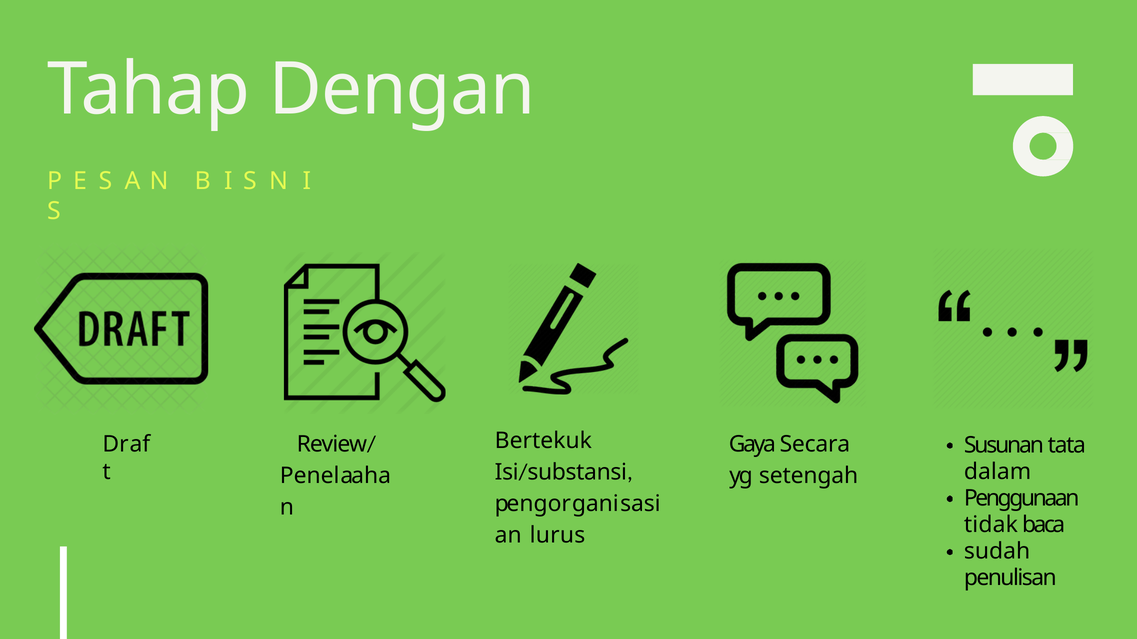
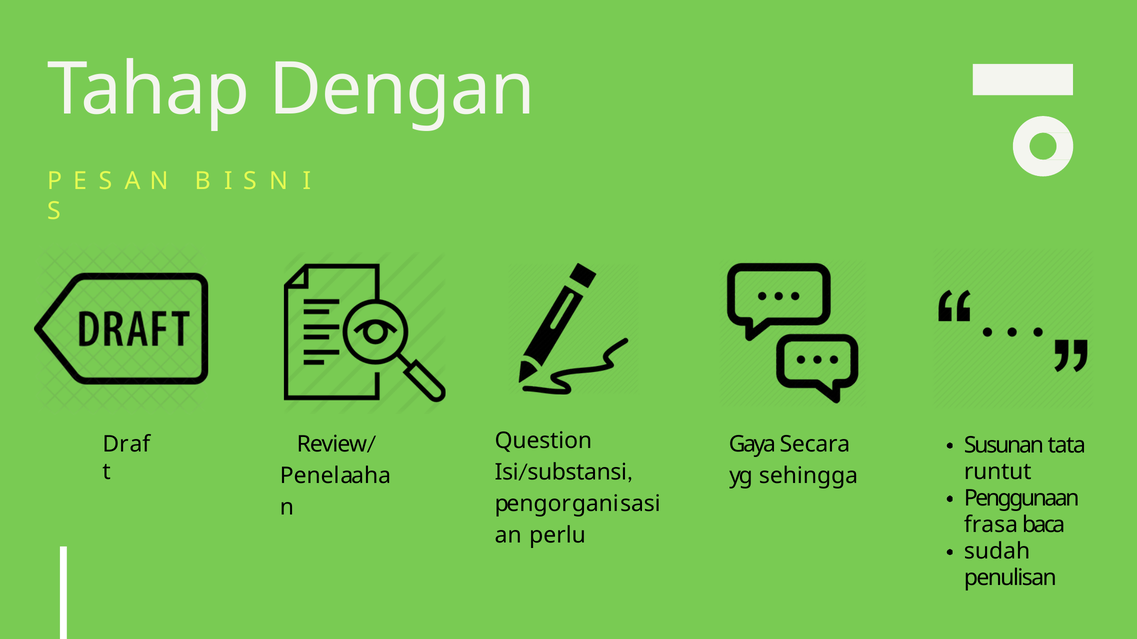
Bertekuk: Bertekuk -> Question
dalam: dalam -> runtut
setengah: setengah -> sehingga
tidak: tidak -> frasa
lurus: lurus -> perlu
